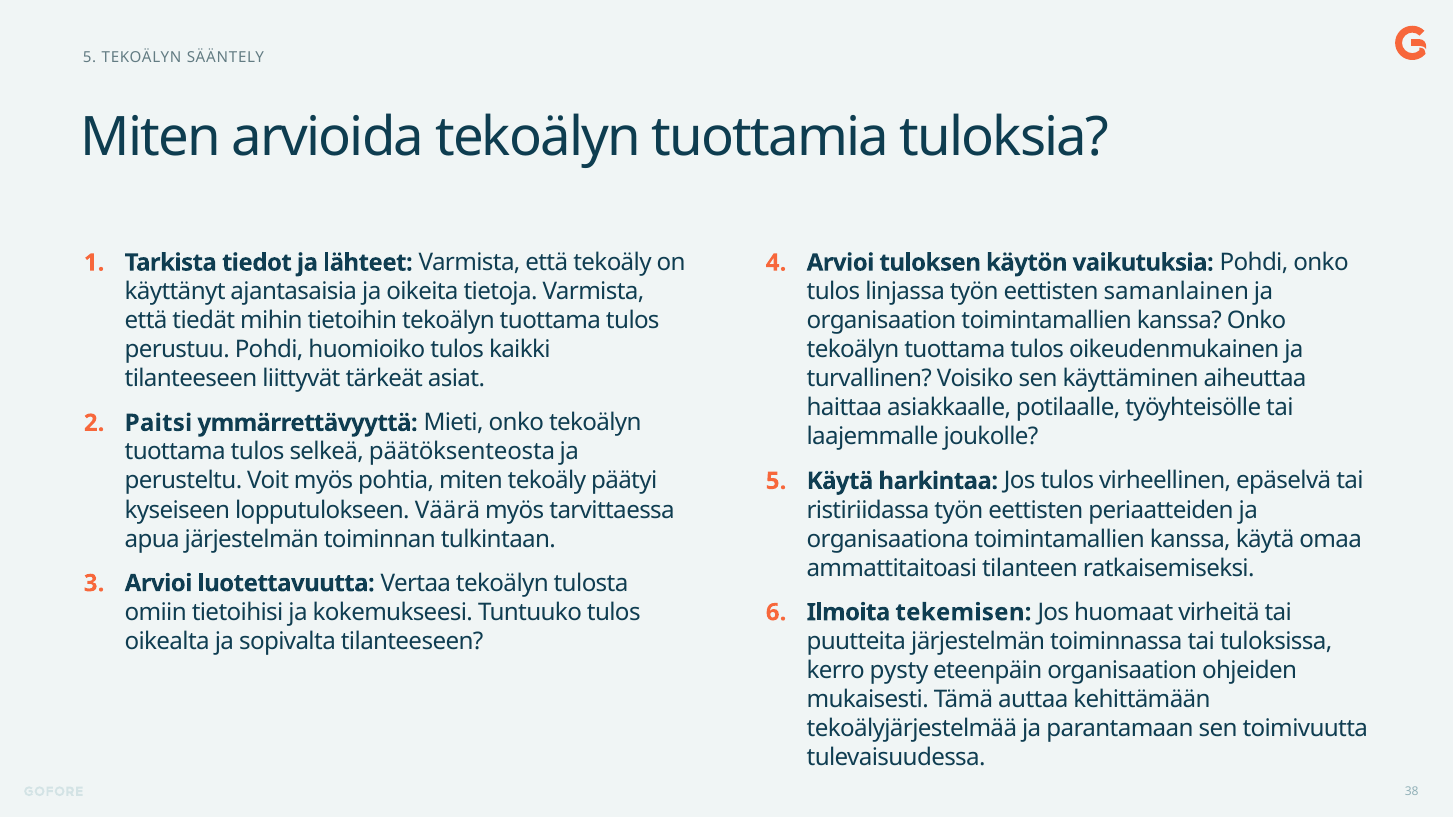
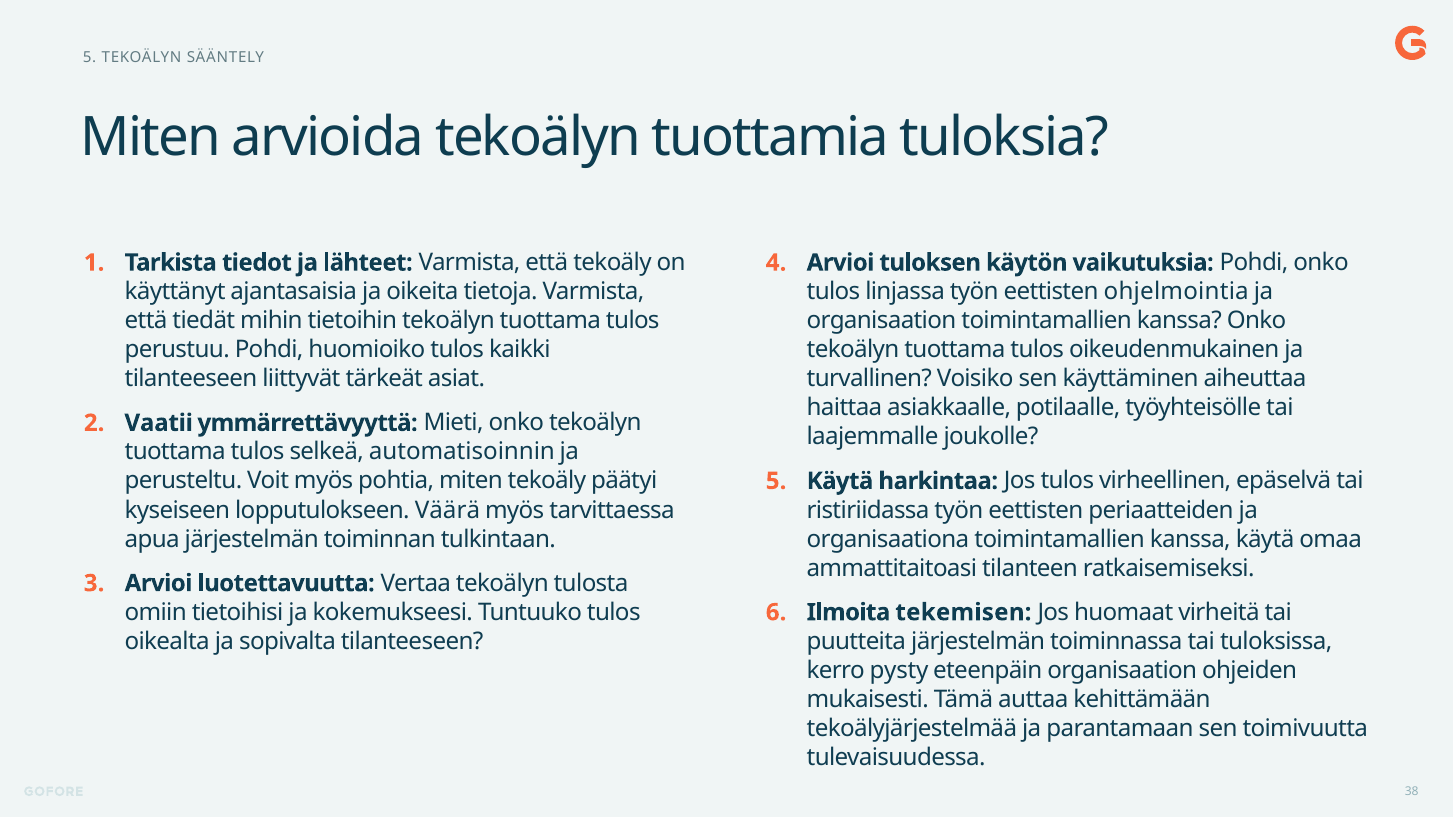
samanlainen: samanlainen -> ohjelmointia
Paitsi: Paitsi -> Vaatii
päätöksenteosta: päätöksenteosta -> automatisoinnin
